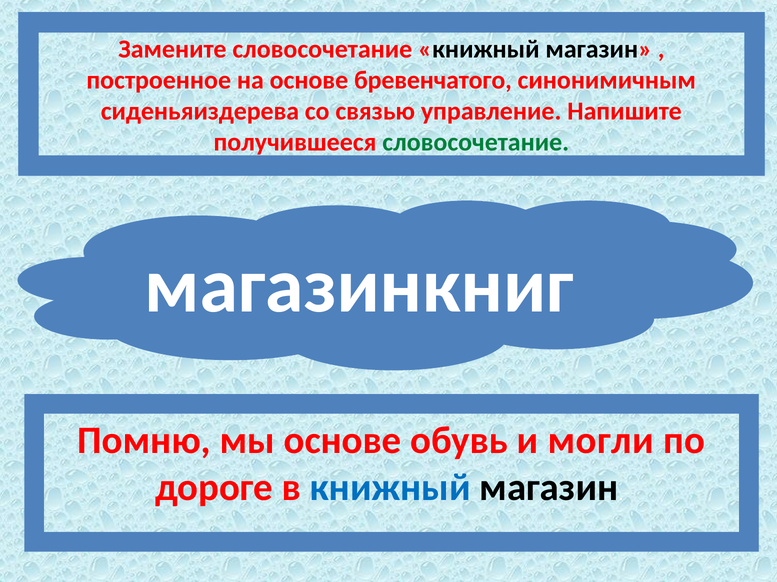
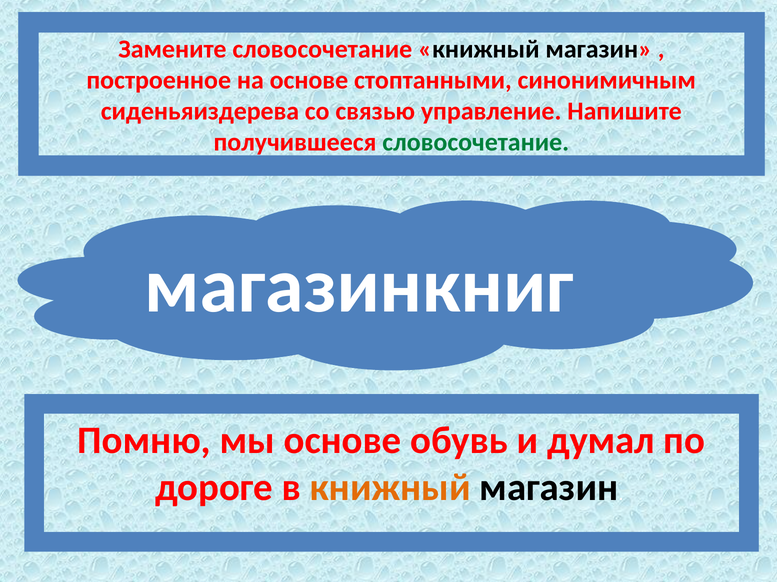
бревенчатого: бревенчатого -> стоптанными
могли: могли -> думал
книжный at (390, 488) colour: blue -> orange
